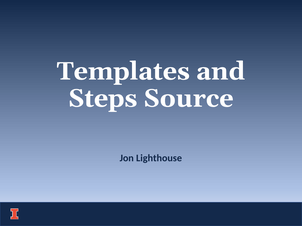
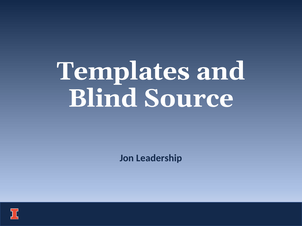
Steps: Steps -> Blind
Lighthouse: Lighthouse -> Leadership
